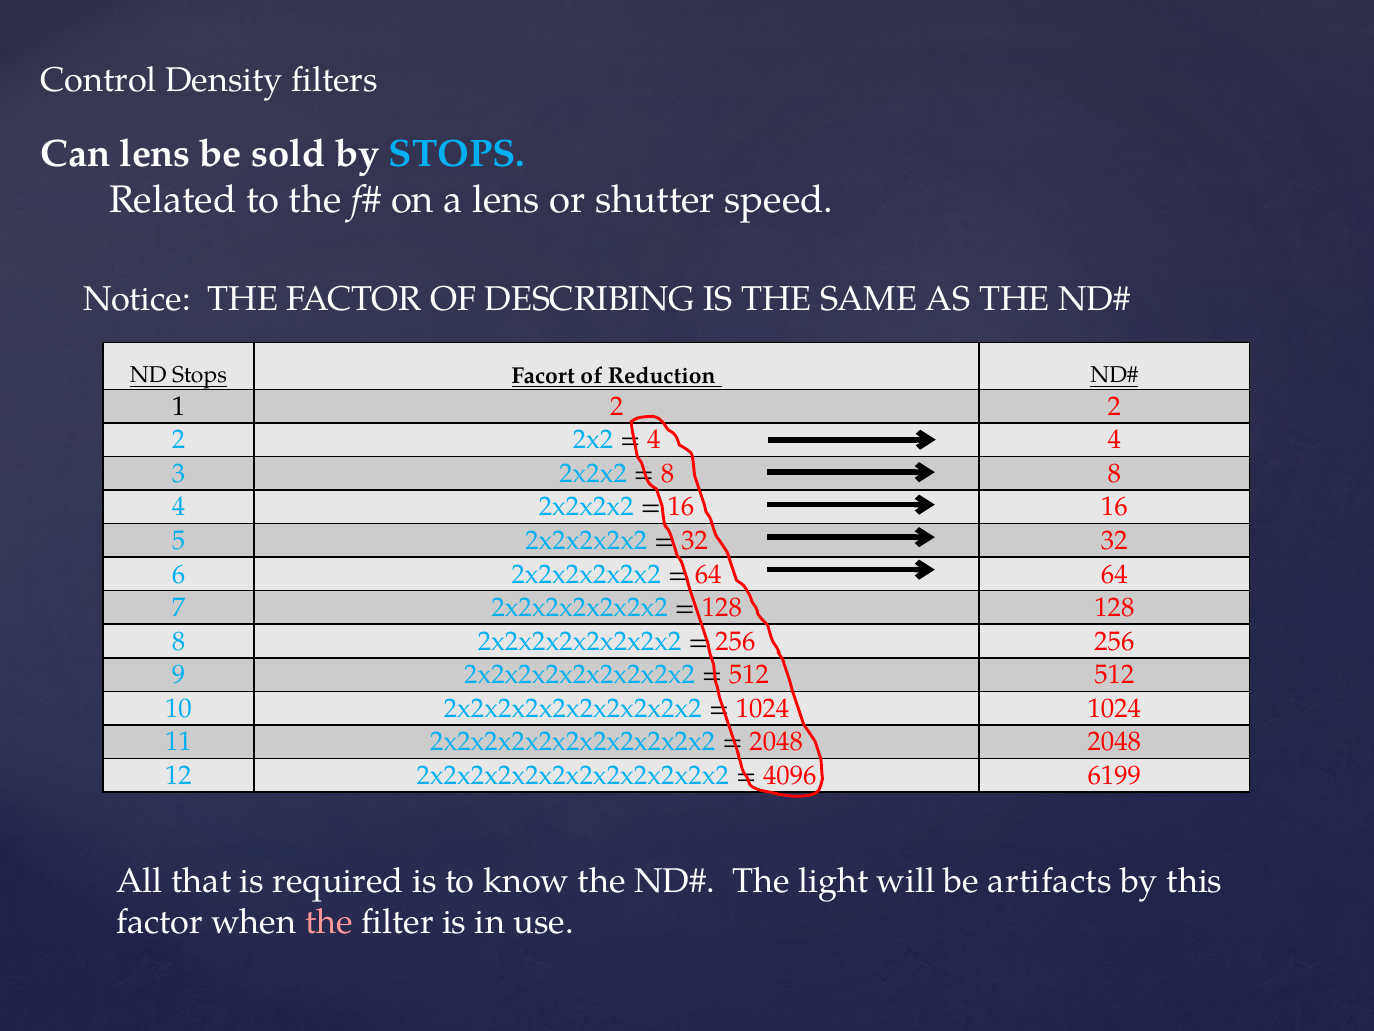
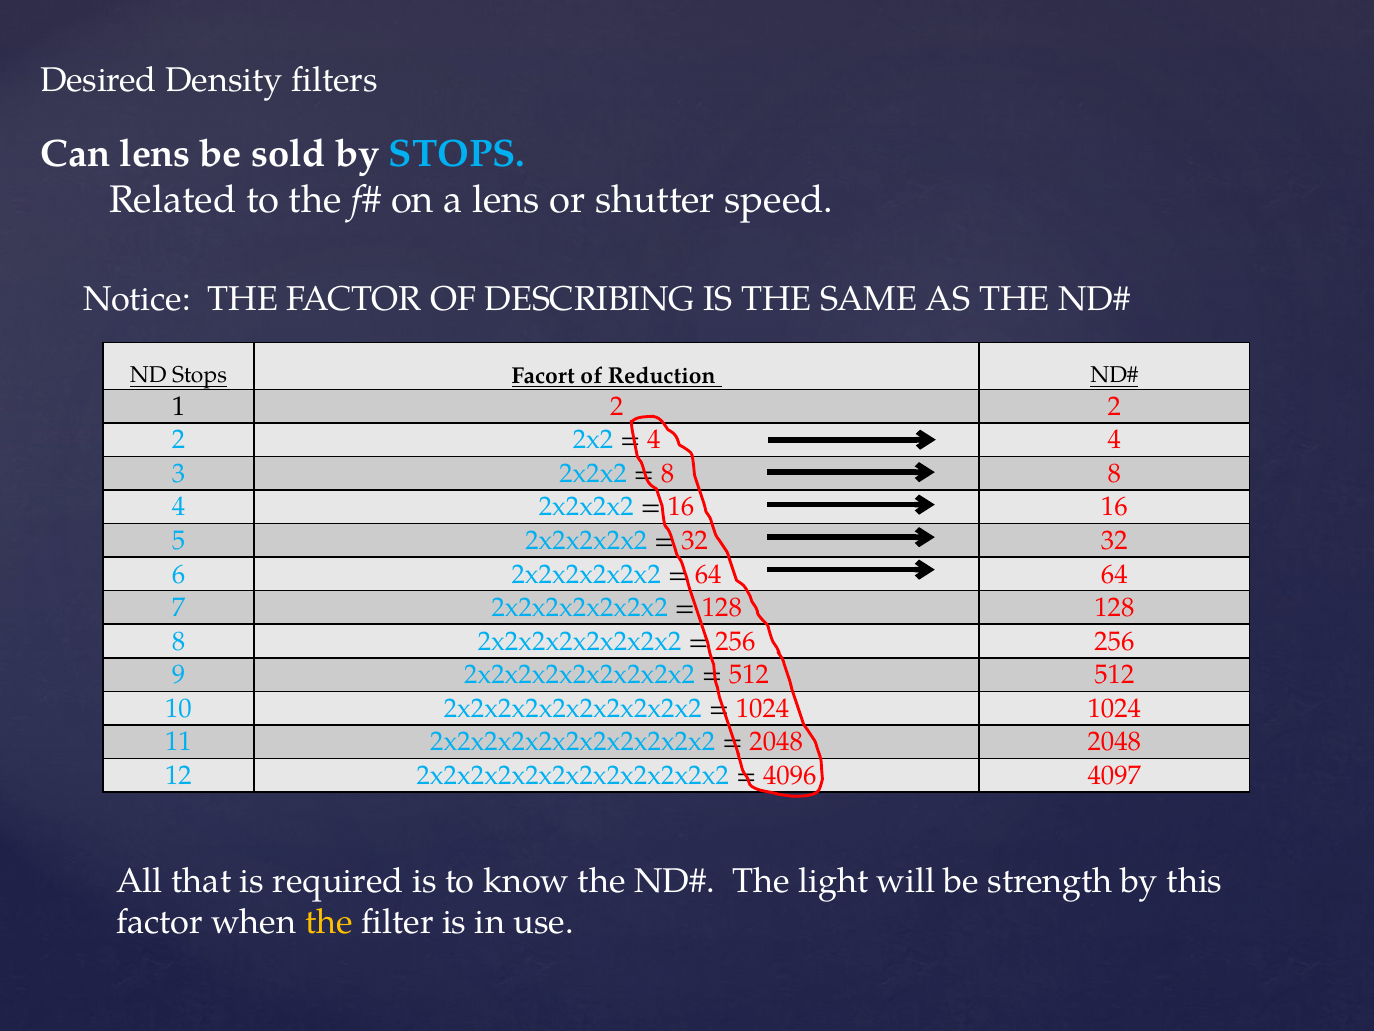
Control: Control -> Desired
6199: 6199 -> 4097
artifacts: artifacts -> strength
the at (329, 922) colour: pink -> yellow
